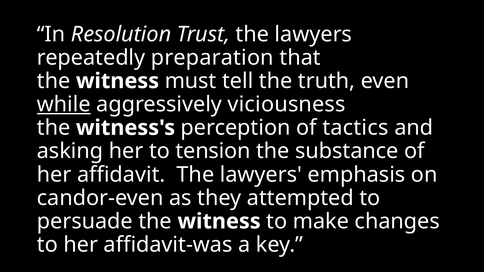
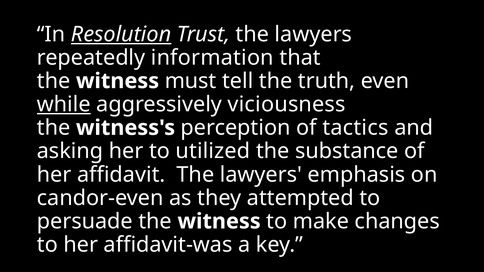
Resolution underline: none -> present
preparation: preparation -> information
tension: tension -> utilized
